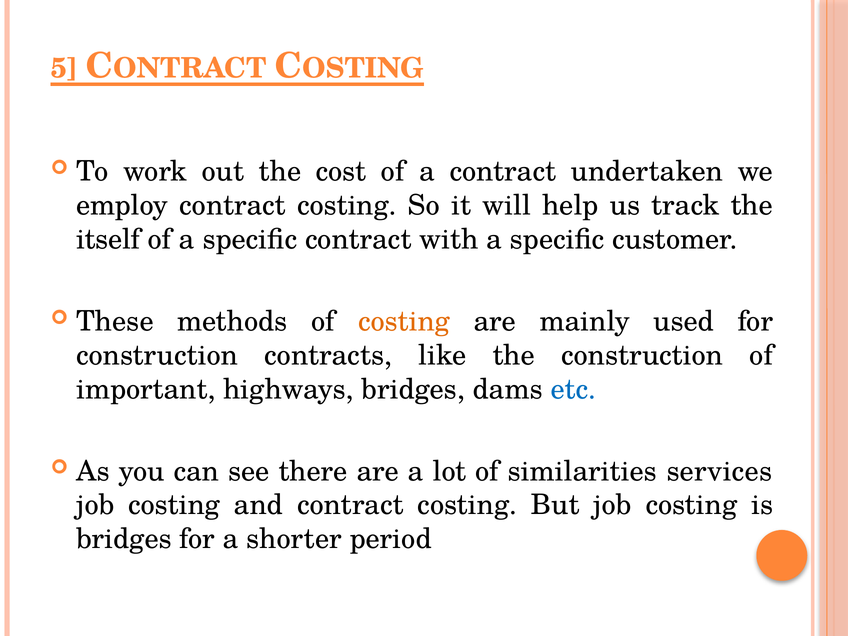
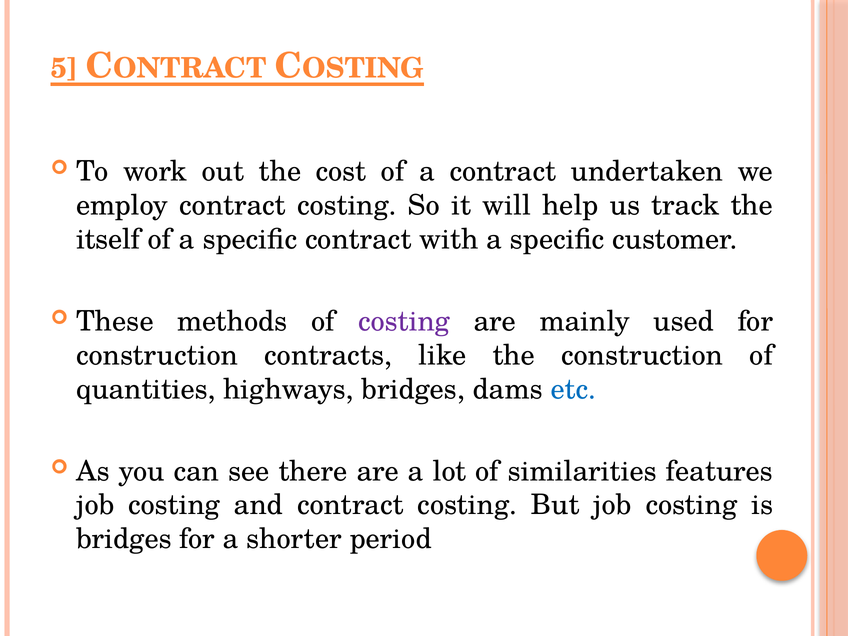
costing at (404, 321) colour: orange -> purple
important: important -> quantities
services: services -> features
